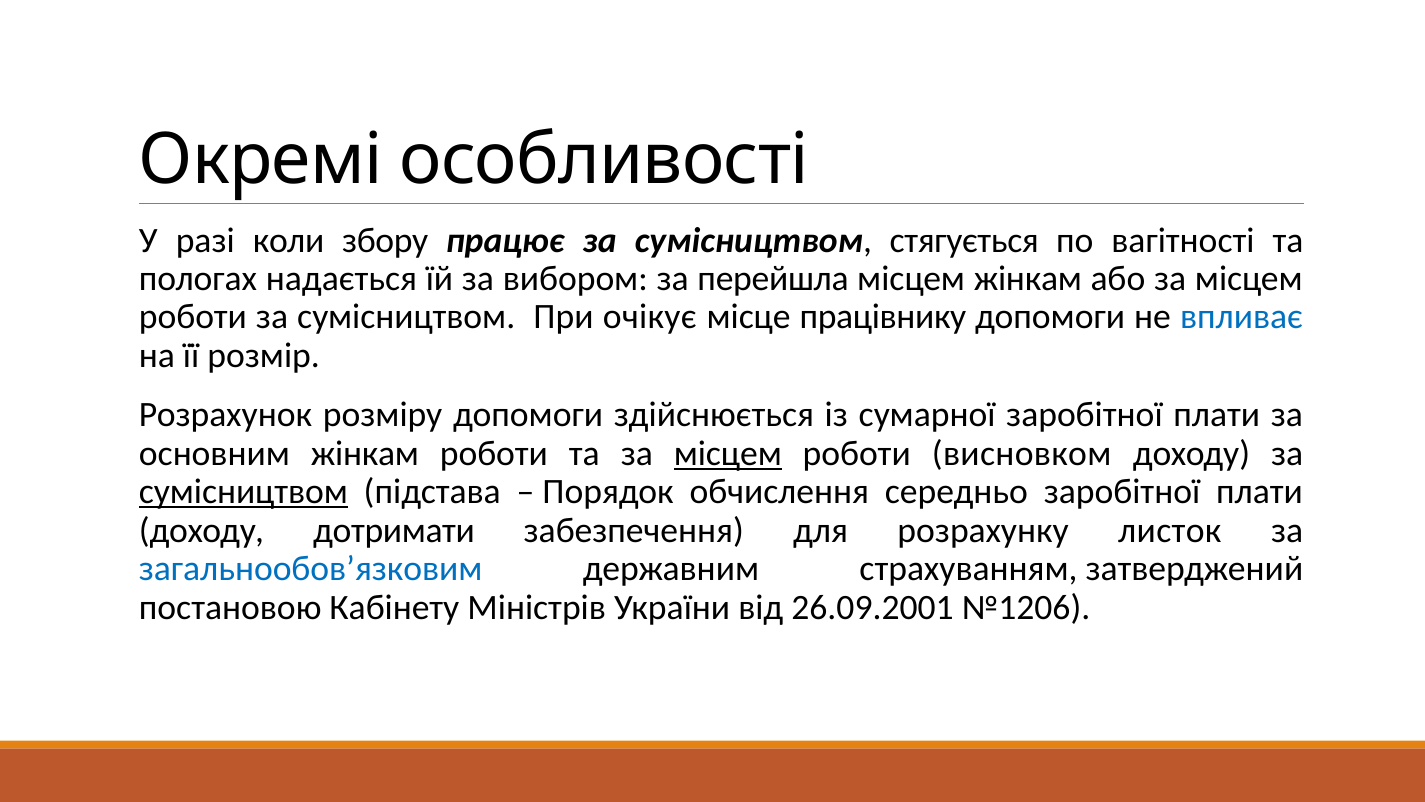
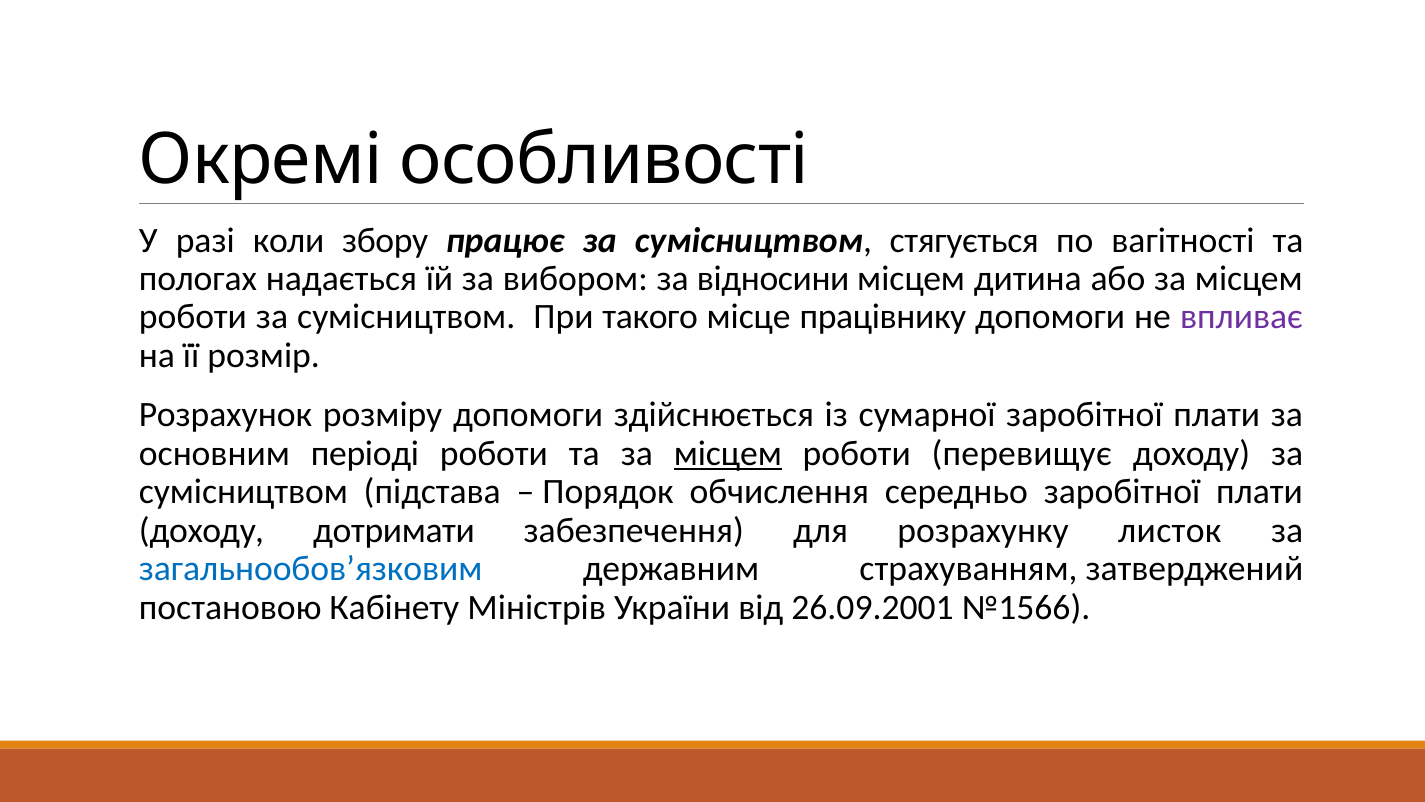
перейшла: перейшла -> відносини
місцем жінкам: жінкам -> дитина
очікує: очікує -> такого
впливає colour: blue -> purple
основним жінкам: жінкам -> періоді
висновком: висновком -> перевищує
сумісництвом at (243, 492) underline: present -> none
№1206: №1206 -> №1566
